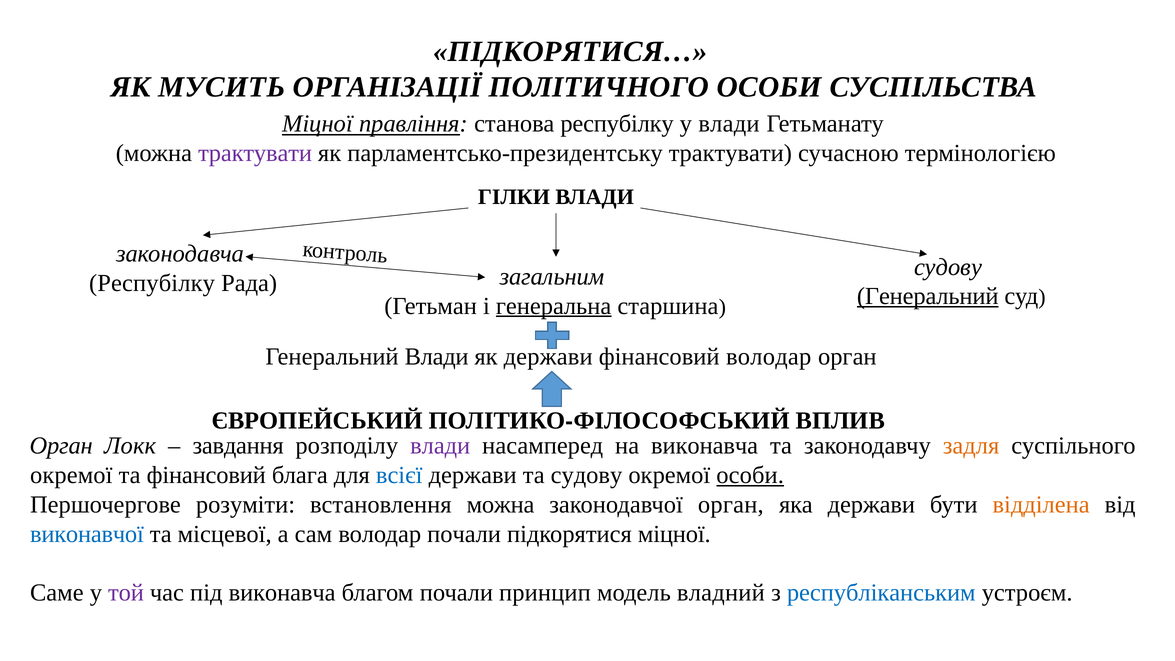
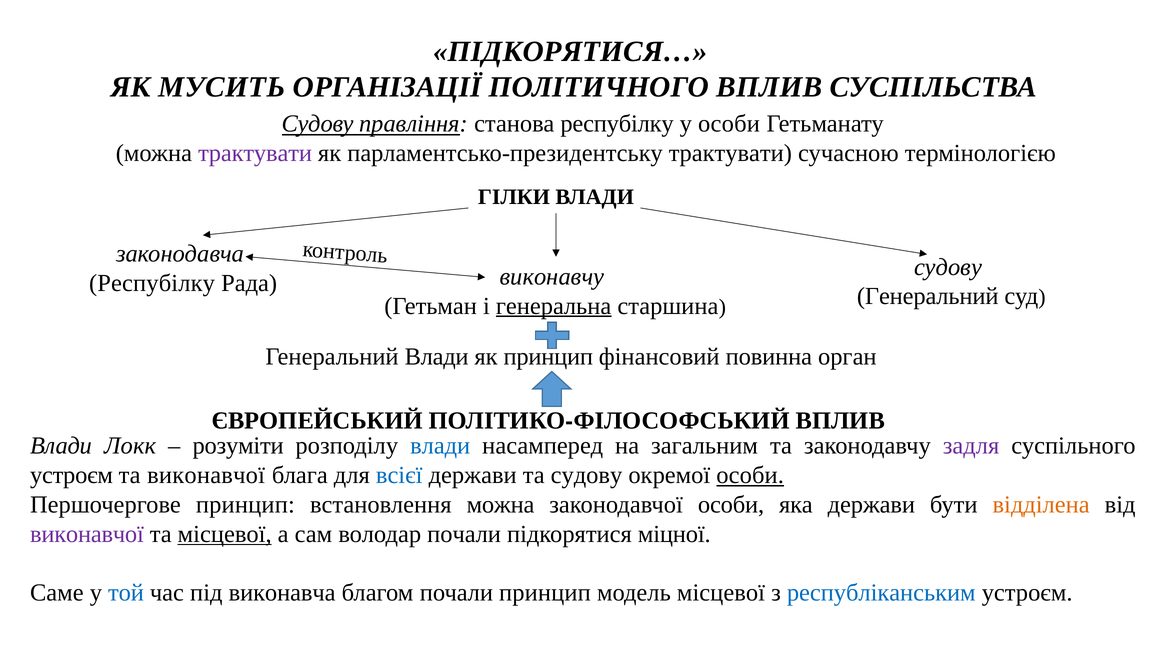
ПОЛІТИЧНОГО ОСОБИ: ОСОБИ -> ВПЛИВ
Міцної at (318, 124): Міцної -> Судову
у влади: влади -> особи
загальним: загальним -> виконавчу
Генеральний at (928, 296) underline: present -> none
як держави: держави -> принцип
фінансовий володар: володар -> повинна
Орган at (61, 446): Орган -> Влади
завдання: завдання -> розуміти
влади at (440, 446) colour: purple -> blue
на виконавча: виконавча -> загальним
задля colour: orange -> purple
окремої at (71, 475): окремої -> устроєм
та фінансовий: фінансовий -> виконавчої
Першочергове розуміти: розуміти -> принцип
законодавчої орган: орган -> особи
виконавчої at (87, 534) colour: blue -> purple
місцевої at (225, 534) underline: none -> present
той colour: purple -> blue
модель владний: владний -> місцевої
